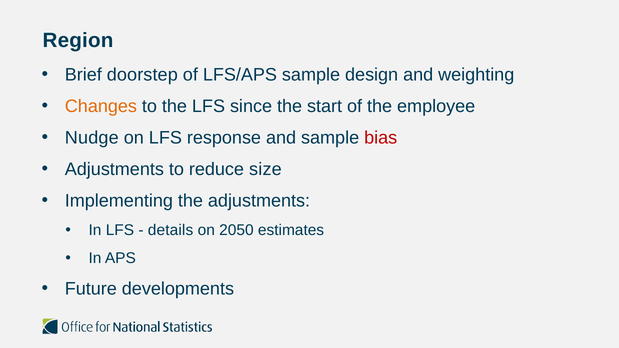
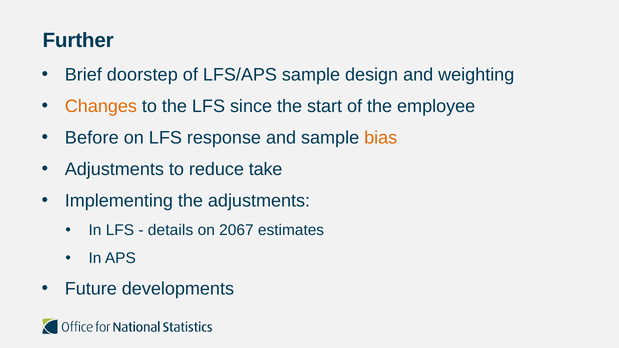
Region: Region -> Further
Nudge: Nudge -> Before
bias colour: red -> orange
size: size -> take
2050: 2050 -> 2067
